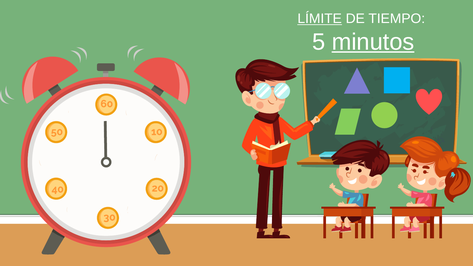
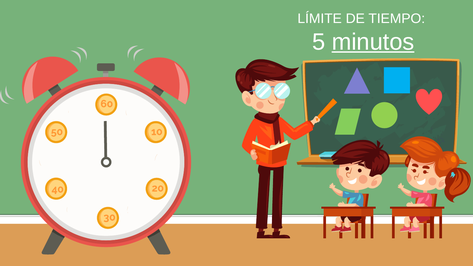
LÍMITE underline: present -> none
